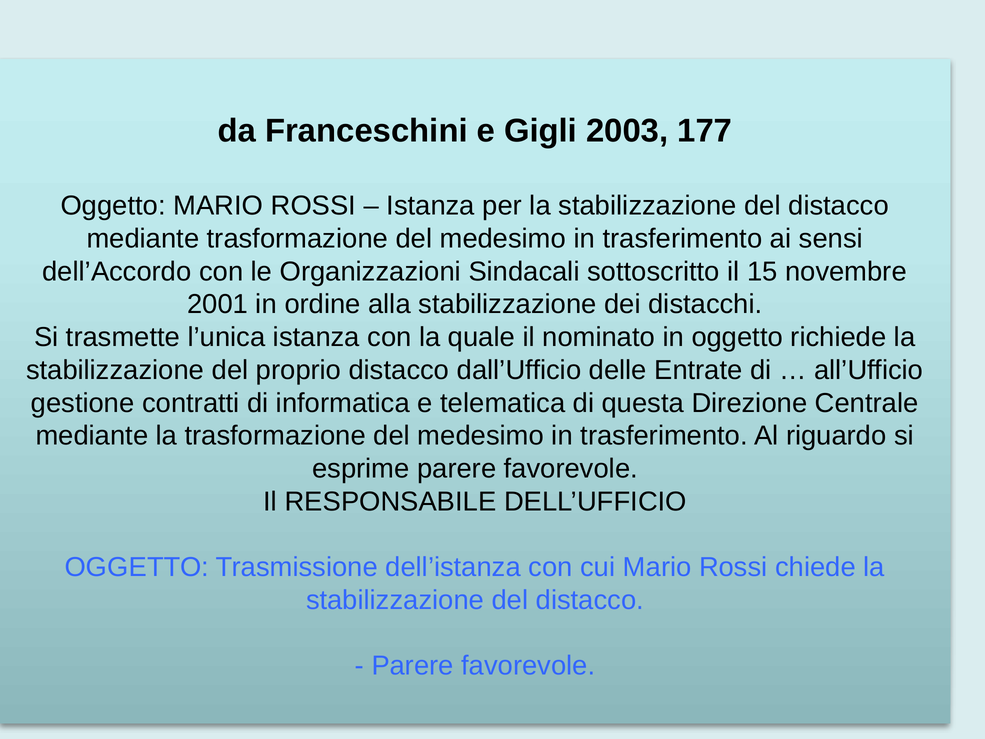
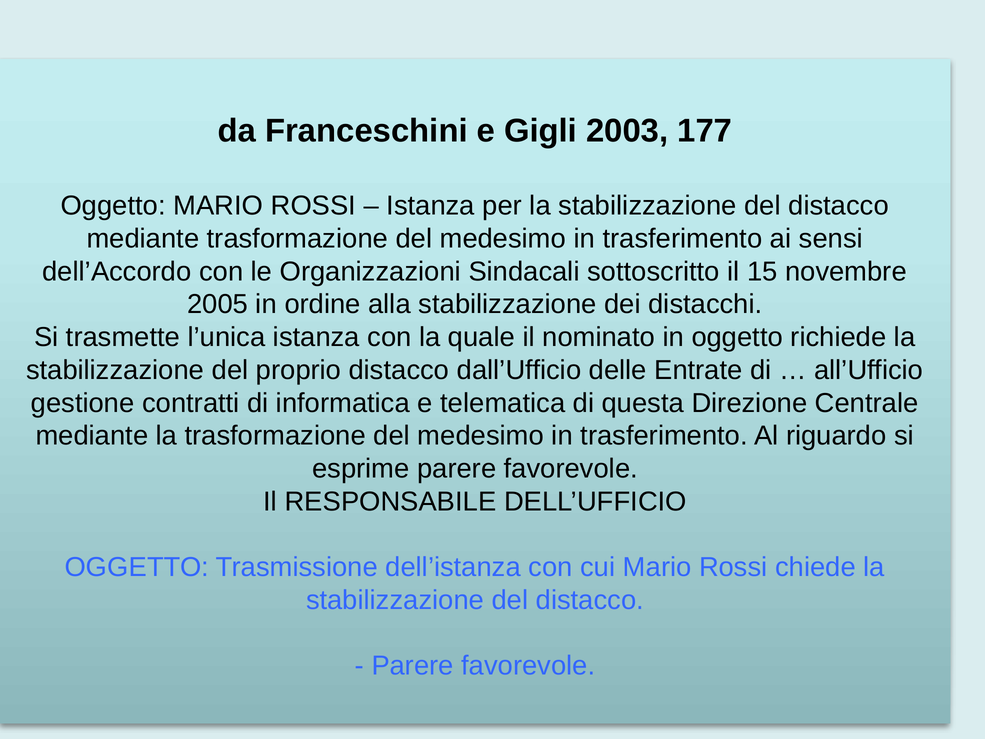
2001: 2001 -> 2005
